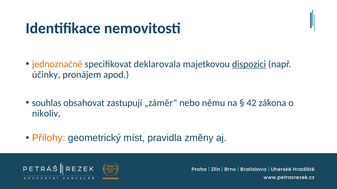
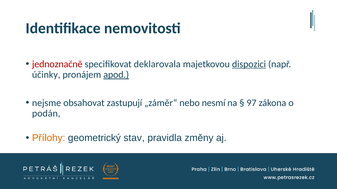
jednoznačně colour: orange -> red
apod underline: none -> present
souhlas: souhlas -> nejsme
němu: němu -> nesmí
42: 42 -> 97
nikoliv: nikoliv -> podán
míst: míst -> stav
